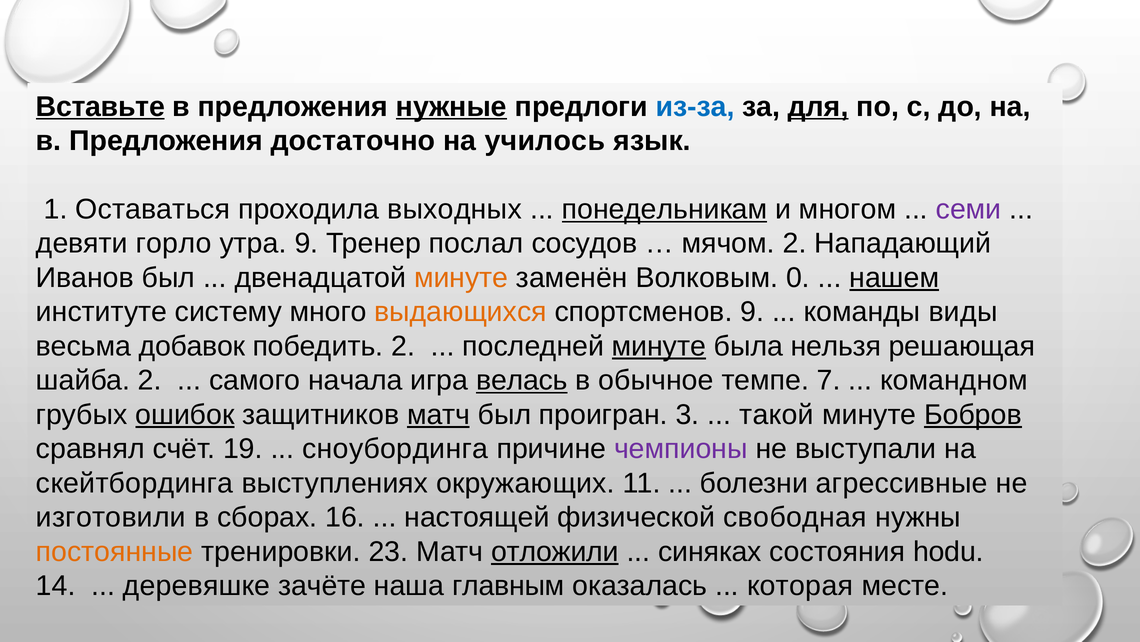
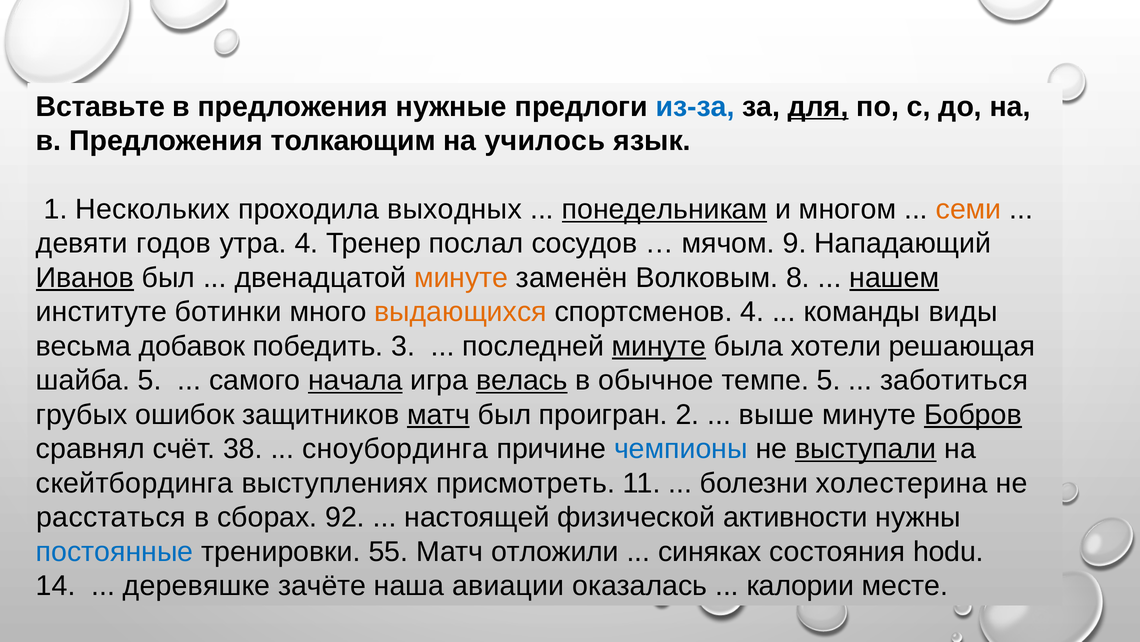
Вставьте underline: present -> none
нужные underline: present -> none
достаточно: достаточно -> толкающим
Оставаться: Оставаться -> Нескольких
семи colour: purple -> orange
горло: горло -> годов
утра 9: 9 -> 4
мячом 2: 2 -> 9
Иванов underline: none -> present
0: 0 -> 8
систему: систему -> ботинки
спортсменов 9: 9 -> 4
победить 2: 2 -> 3
нельзя: нельзя -> хотели
шайба 2: 2 -> 5
начала underline: none -> present
темпе 7: 7 -> 5
командном: командном -> заботиться
ошибок underline: present -> none
3: 3 -> 2
такой: такой -> выше
19: 19 -> 38
чемпионы colour: purple -> blue
выступали underline: none -> present
окружающих: окружающих -> присмотреть
агрессивные: агрессивные -> холестерина
изготовили: изготовили -> расстаться
16: 16 -> 92
свободная: свободная -> активности
постоянные colour: orange -> blue
23: 23 -> 55
отложили underline: present -> none
главным: главным -> авиации
которая: которая -> калории
